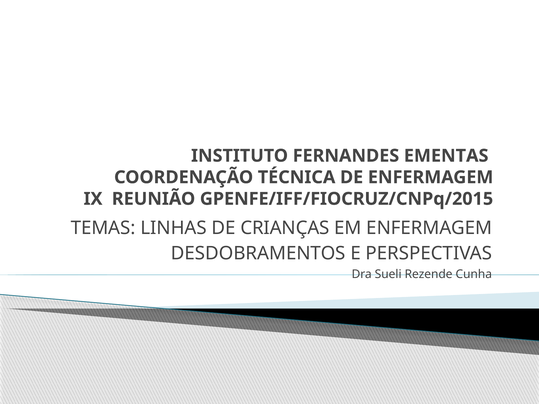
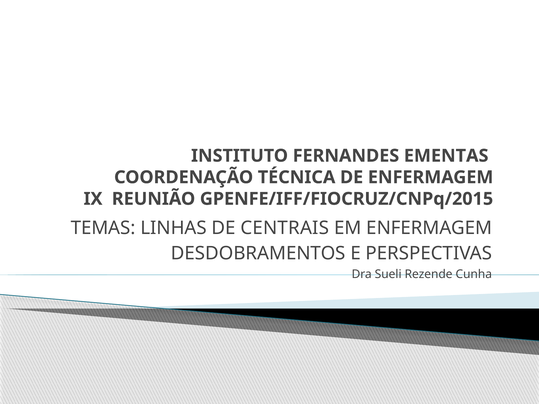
CRIANÇAS: CRIANÇAS -> CENTRAIS
